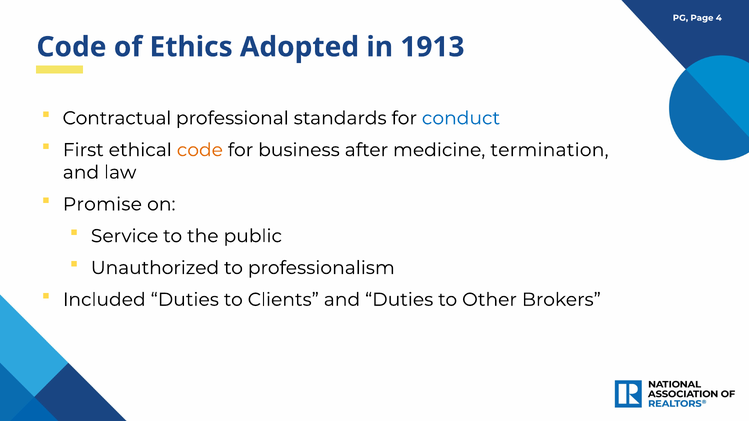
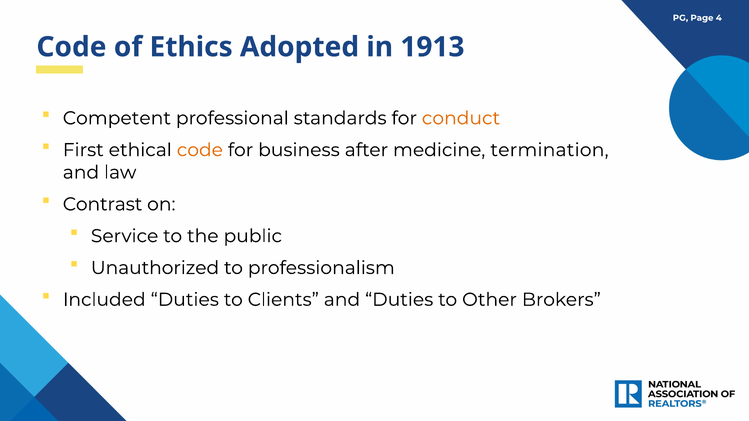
Contractual: Contractual -> Competent
conduct colour: blue -> orange
Promise: Promise -> Contrast
